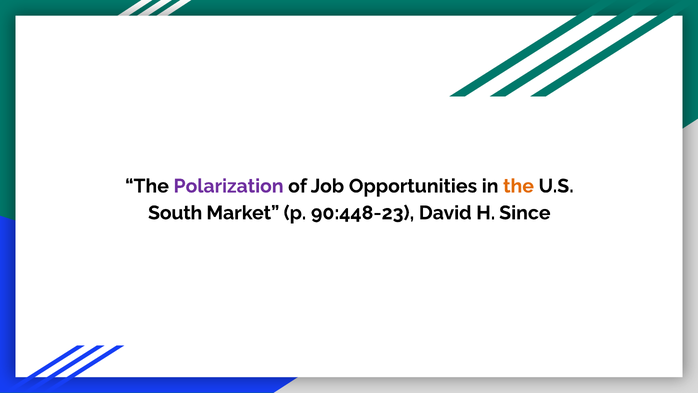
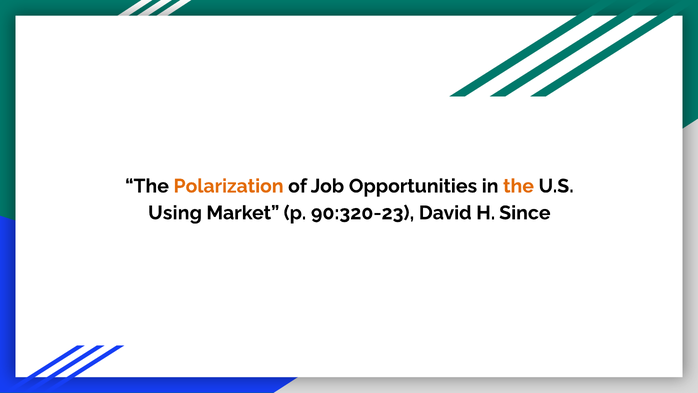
Polarization colour: purple -> orange
South: South -> Using
90:448-23: 90:448-23 -> 90:320-23
